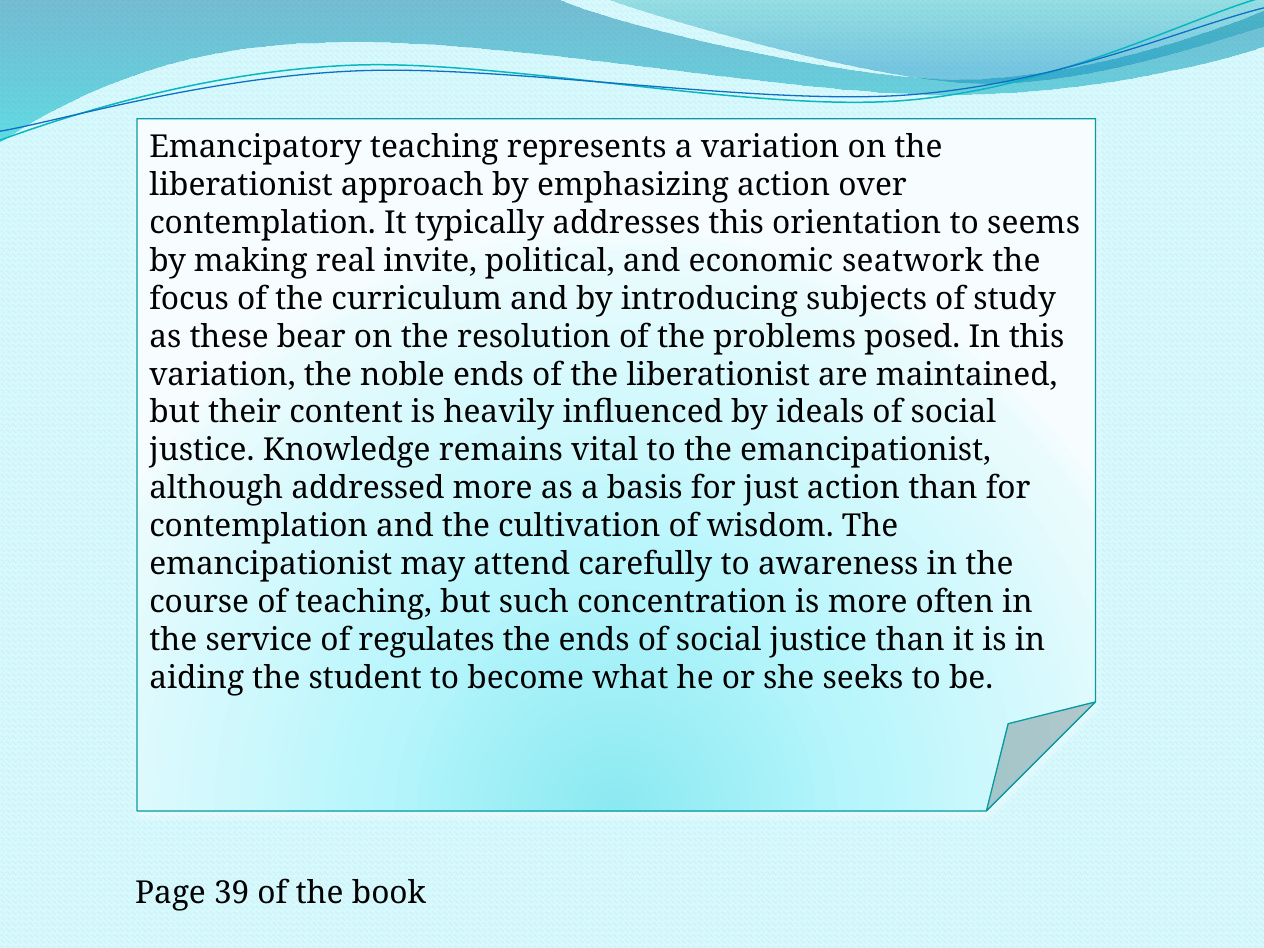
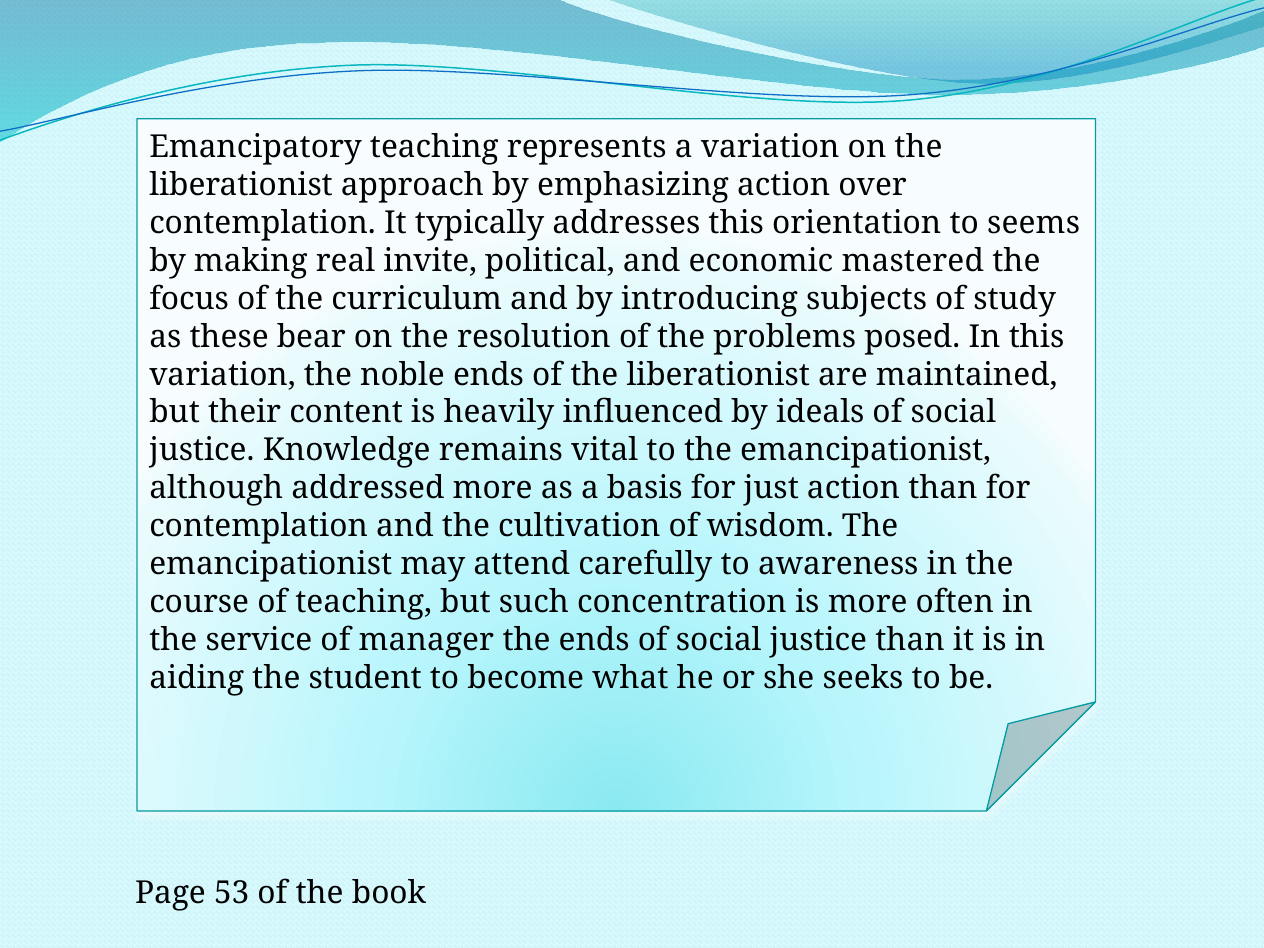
seatwork: seatwork -> mastered
regulates: regulates -> manager
39: 39 -> 53
